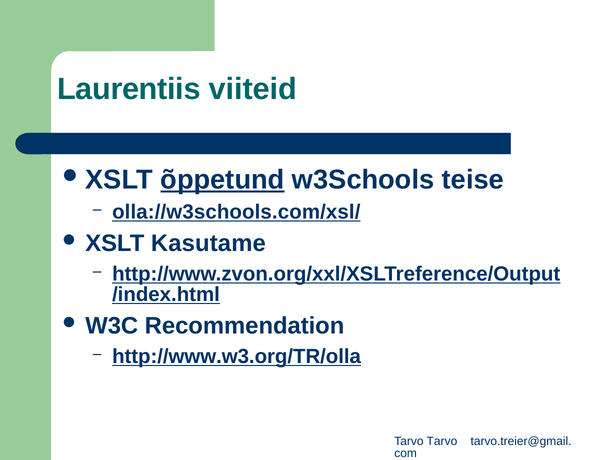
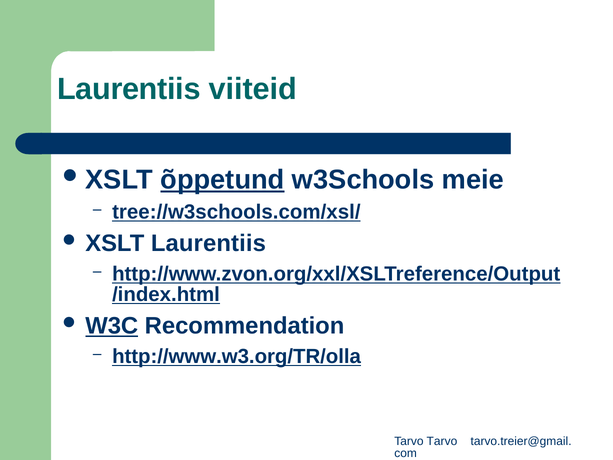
teise: teise -> meie
olla://w3schools.com/xsl/: olla://w3schools.com/xsl/ -> tree://w3schools.com/xsl/
XSLT Kasutame: Kasutame -> Laurentiis
W3C underline: none -> present
